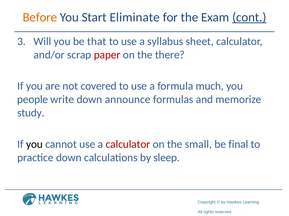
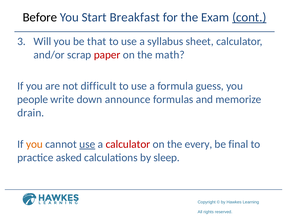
Before colour: orange -> black
Eliminate: Eliminate -> Breakfast
there: there -> math
covered: covered -> difficult
much: much -> guess
study: study -> drain
you at (34, 145) colour: black -> orange
use at (87, 145) underline: none -> present
small: small -> every
practice down: down -> asked
